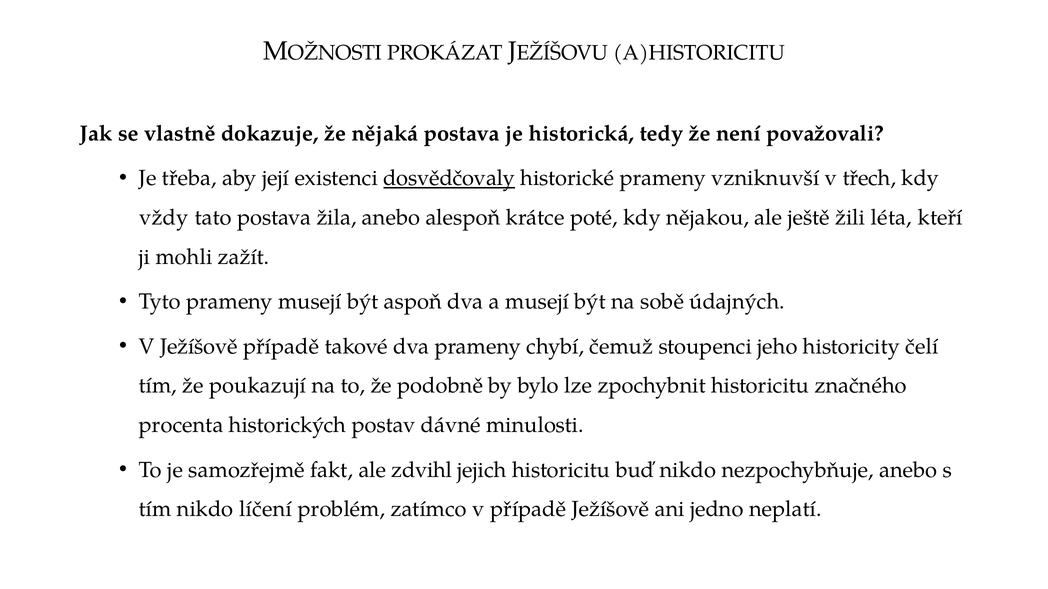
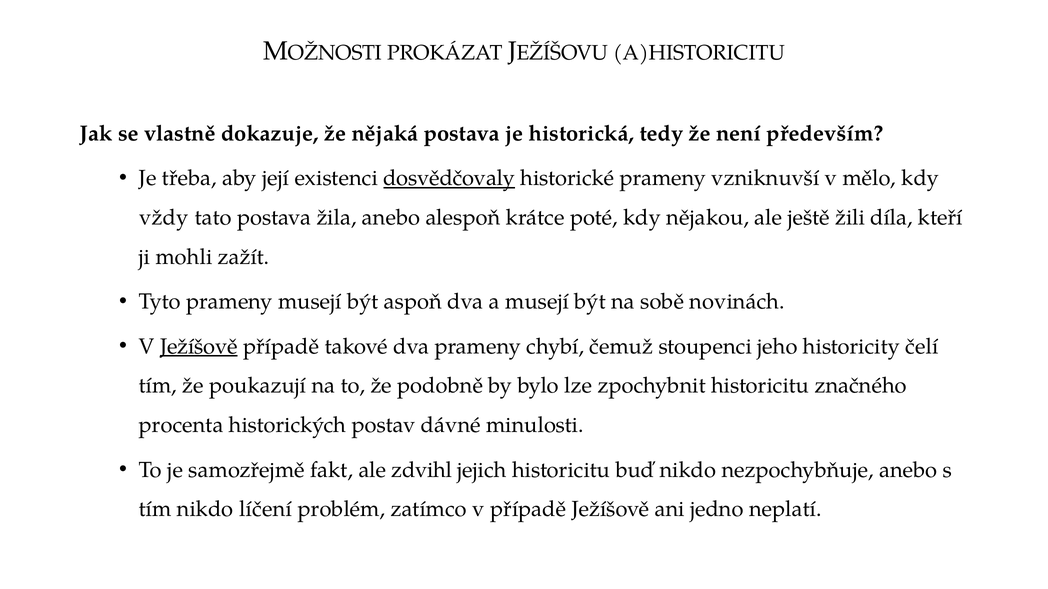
považovali: považovali -> především
třech: třech -> mělo
léta: léta -> díla
údajných: údajných -> novinách
Ježíšově at (199, 347) underline: none -> present
